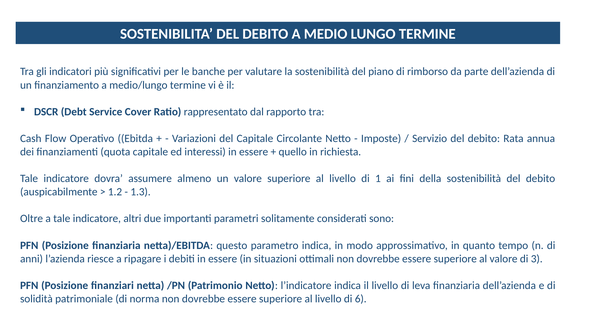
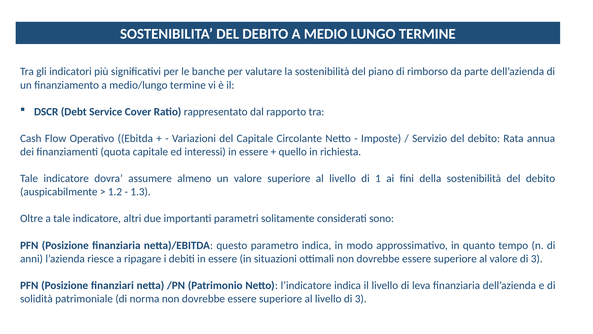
livello di 6: 6 -> 3
